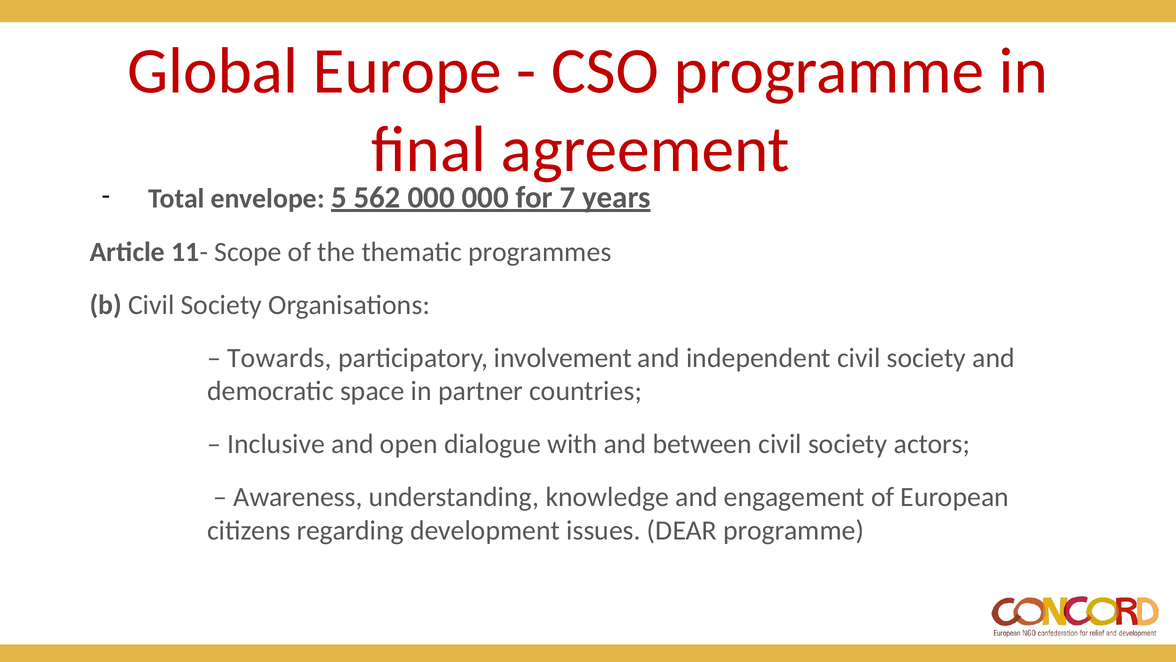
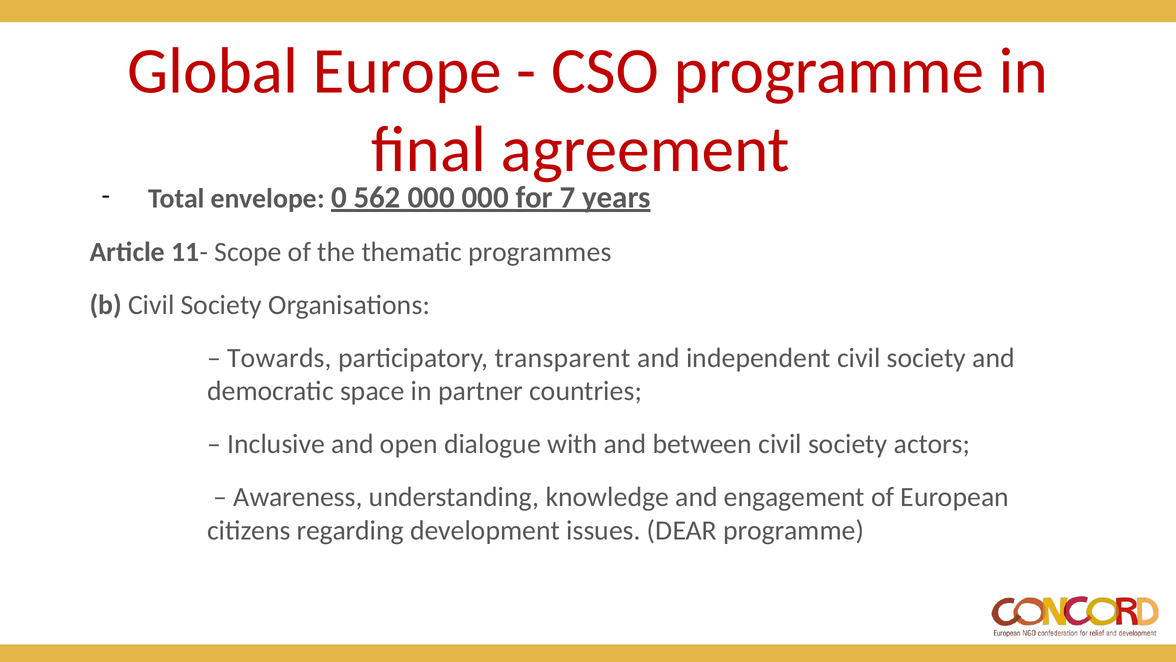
5: 5 -> 0
involvement: involvement -> transparent
